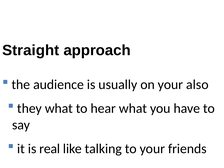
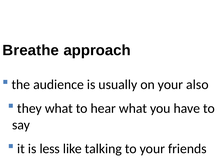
Straight: Straight -> Breathe
real: real -> less
